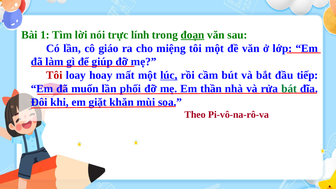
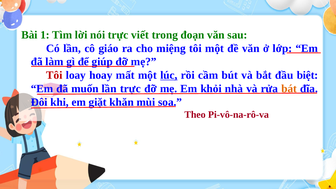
lính: lính -> viết
đoạn underline: present -> none
tiếp: tiếp -> biệt
lần phối: phối -> trực
thần: thần -> khỏi
bát colour: green -> orange
